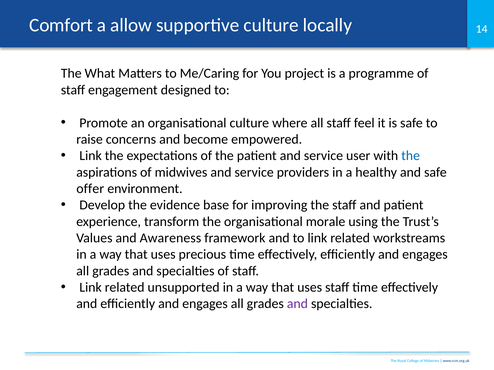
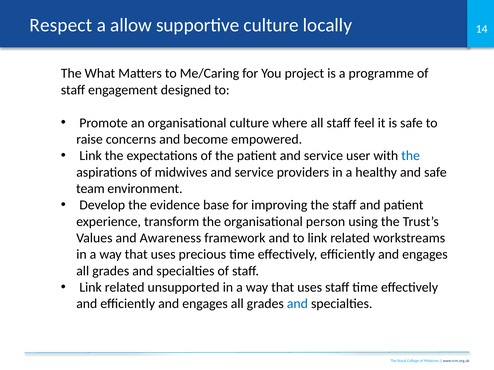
Comfort: Comfort -> Respect
offer: offer -> team
morale: morale -> person
and at (297, 304) colour: purple -> blue
